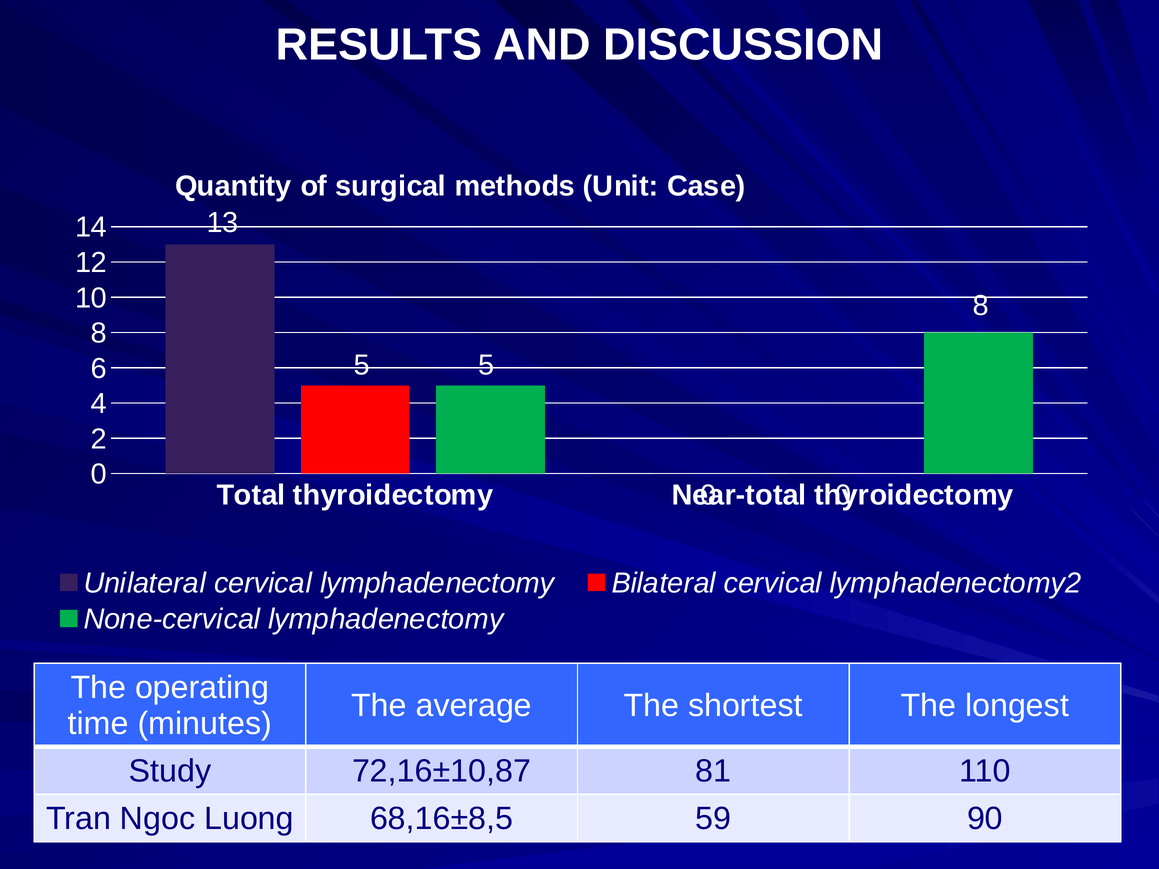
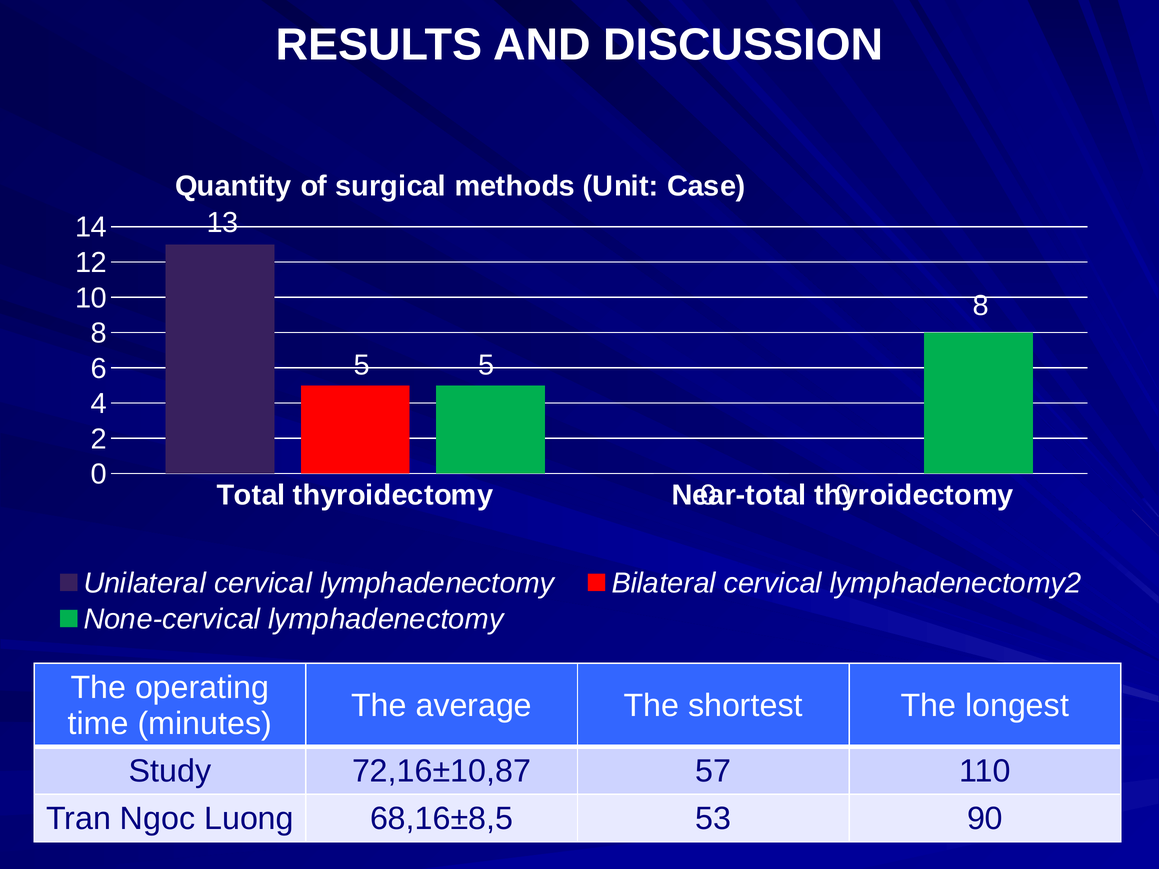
81: 81 -> 57
59: 59 -> 53
